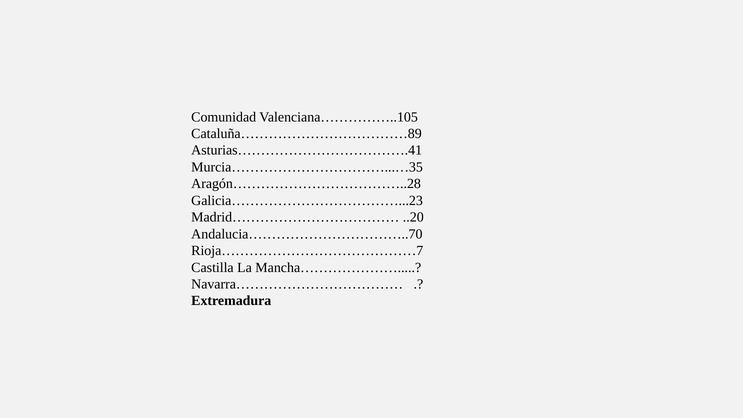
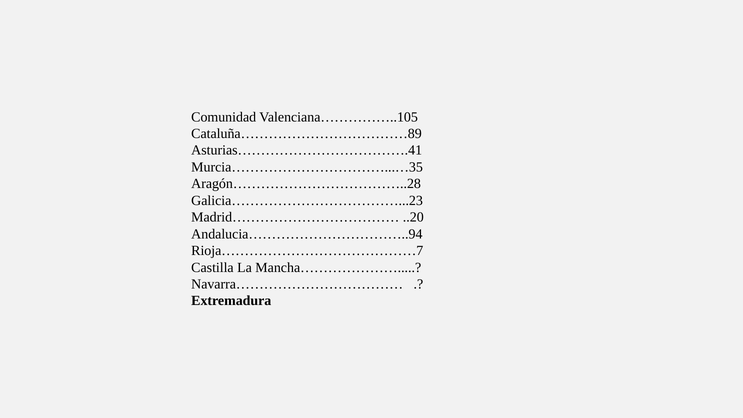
Andalucia……………………………..70: Andalucia……………………………..70 -> Andalucia……………………………..94
